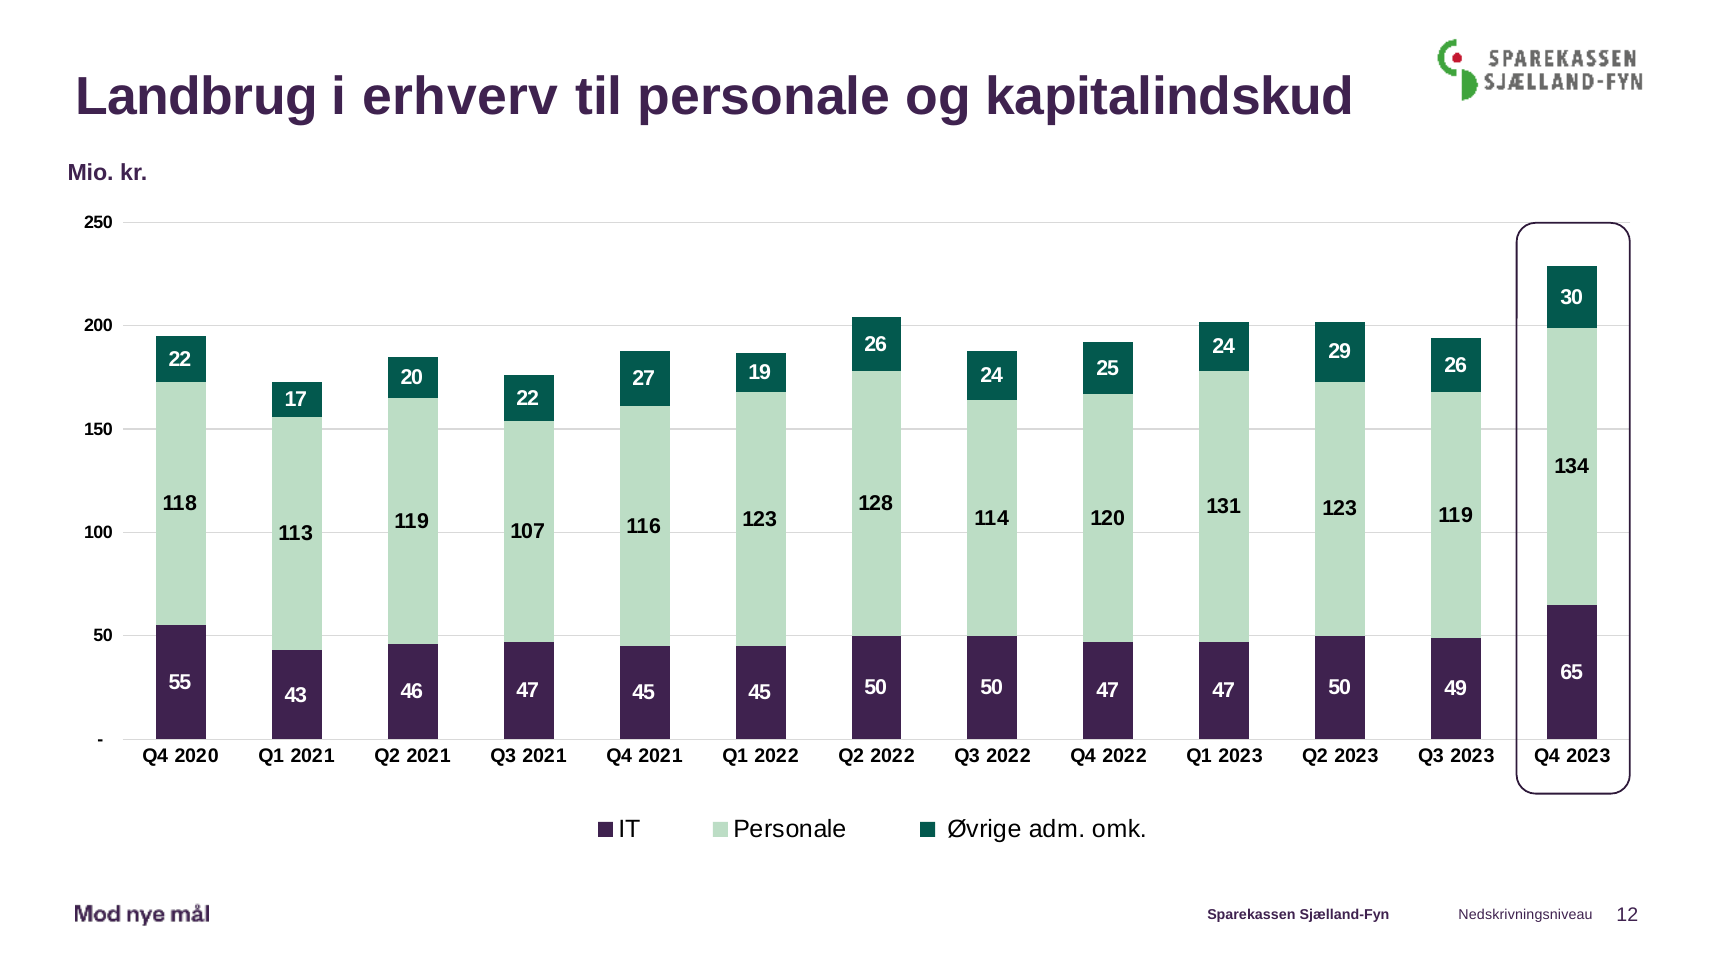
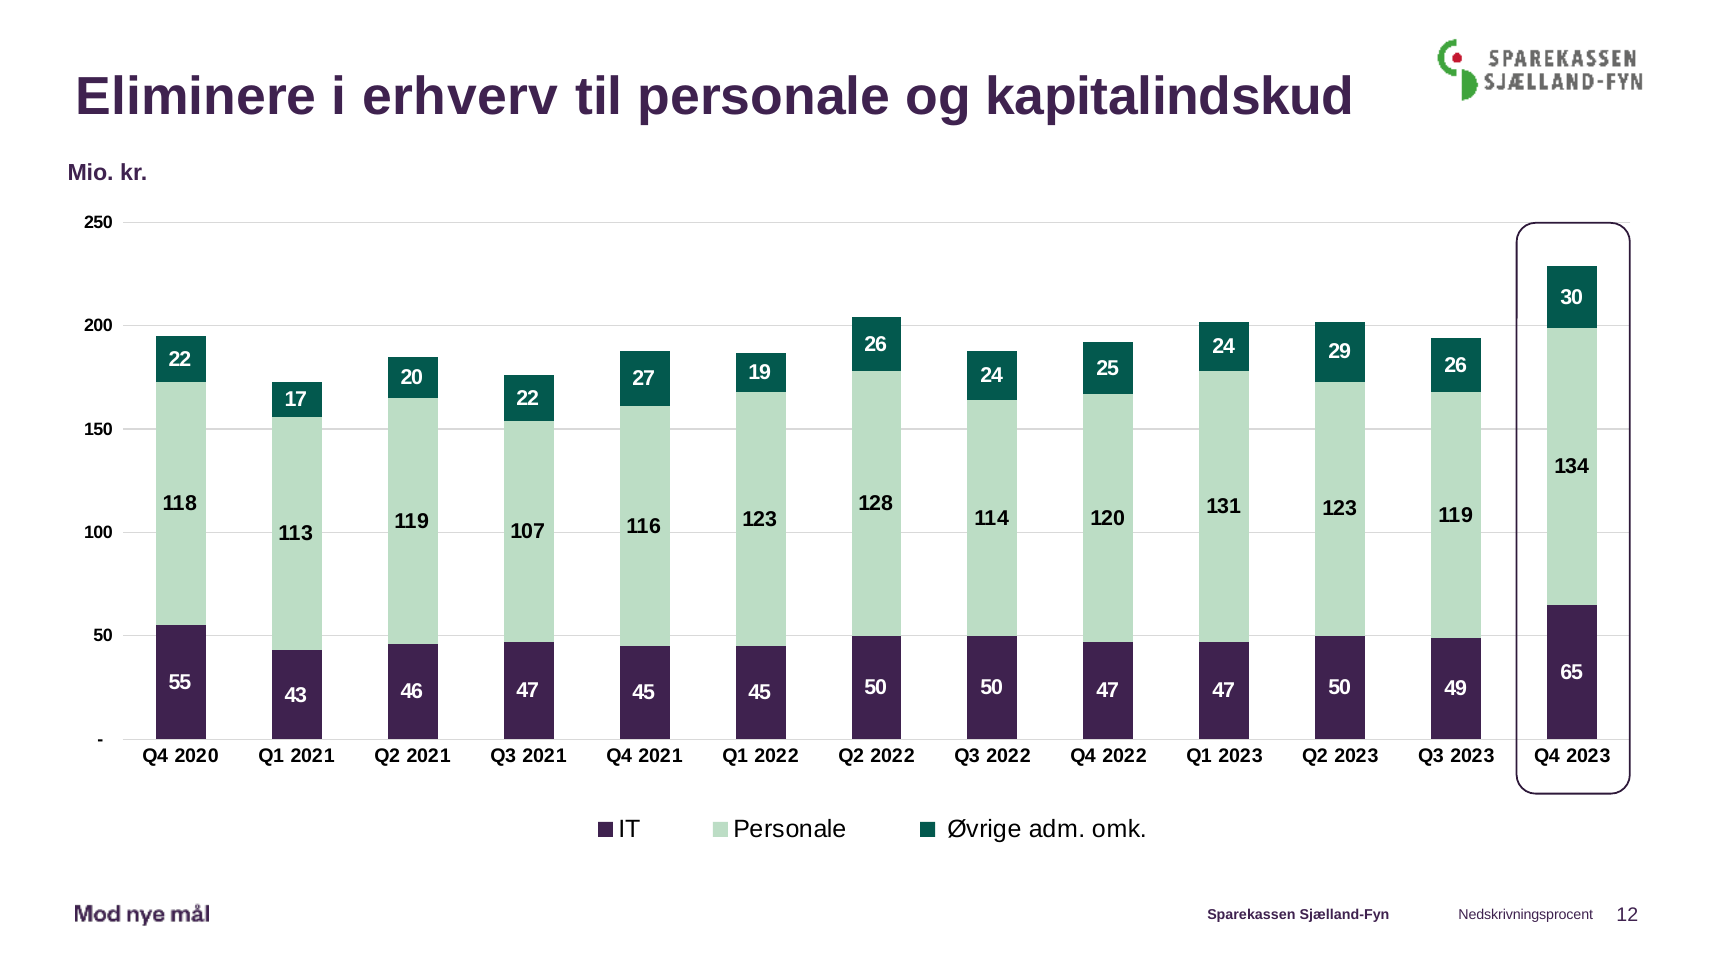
Landbrug: Landbrug -> Eliminere
Nedskrivningsniveau: Nedskrivningsniveau -> Nedskrivningsprocent
